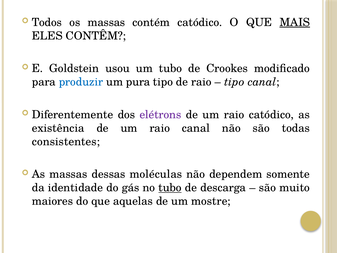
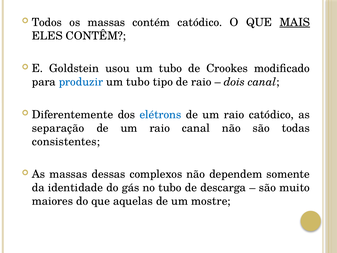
pura at (138, 82): pura -> tubo
tipo at (234, 82): tipo -> dois
elétrons colour: purple -> blue
existência: existência -> separação
moléculas: moléculas -> complexos
tubo at (170, 188) underline: present -> none
